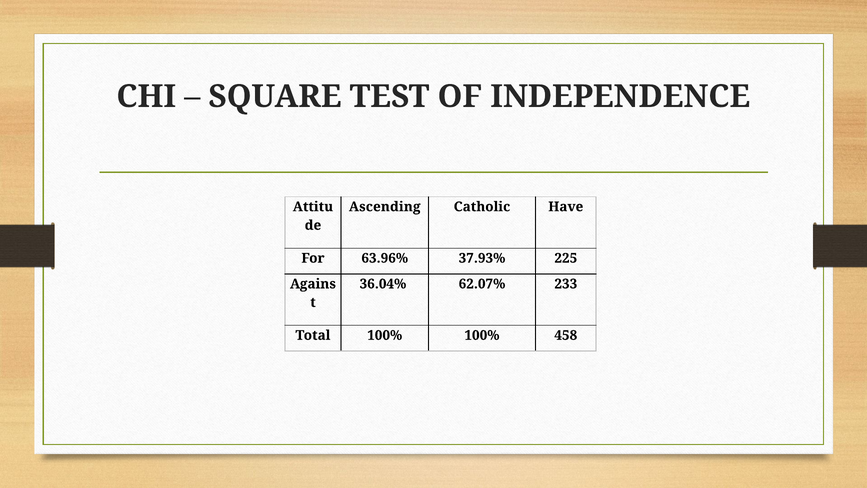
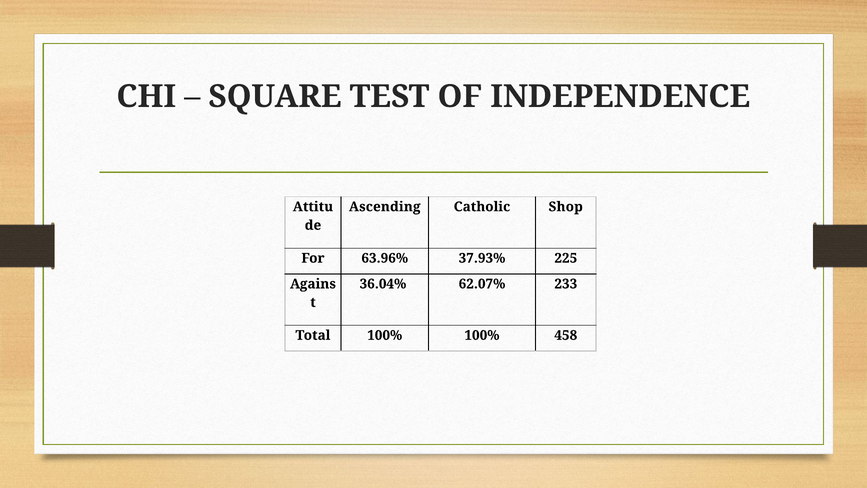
Have: Have -> Shop
